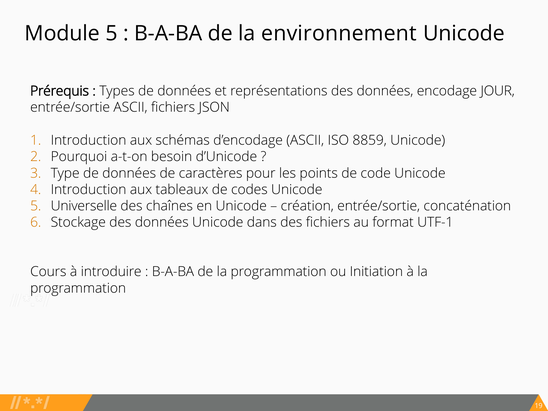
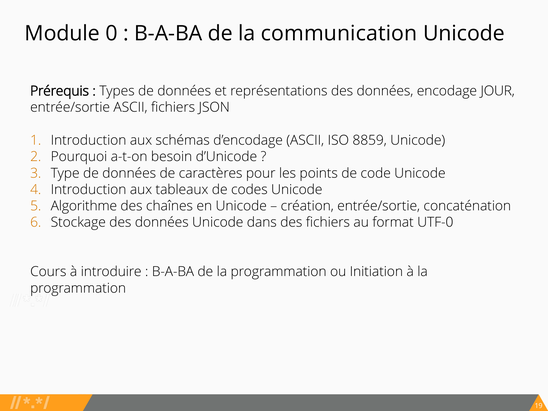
Module 5: 5 -> 0
environnement: environnement -> communication
Universelle: Universelle -> Algorithme
UTF-1: UTF-1 -> UTF-0
